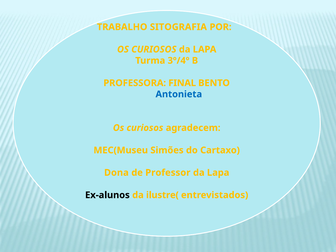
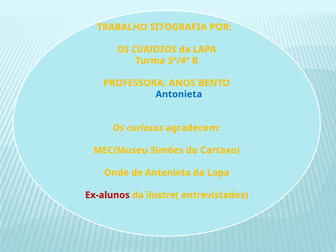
FINAL: FINAL -> ANOS
Dona: Dona -> Onde
de Professor: Professor -> Antonieta
Ex-alunos colour: black -> red
